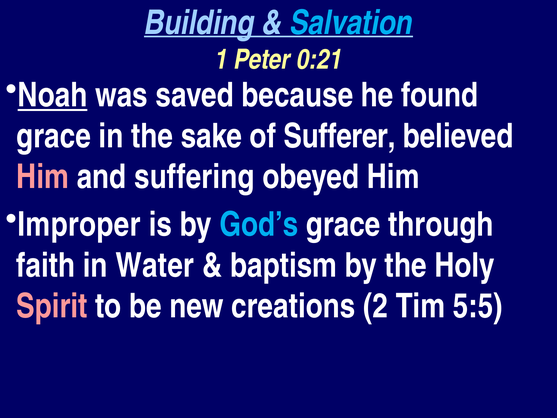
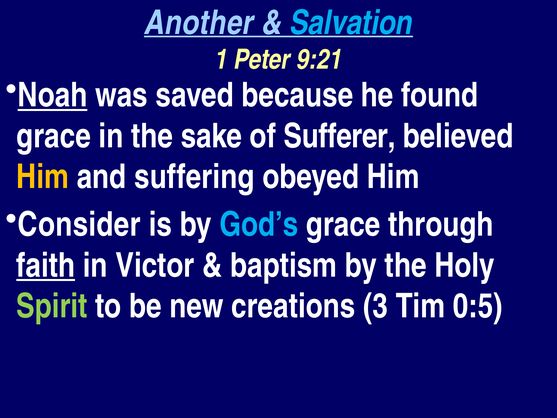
Building: Building -> Another
0:21: 0:21 -> 9:21
Him at (43, 177) colour: pink -> yellow
Improper: Improper -> Consider
faith underline: none -> present
Water: Water -> Victor
Spirit colour: pink -> light green
2: 2 -> 3
5:5: 5:5 -> 0:5
